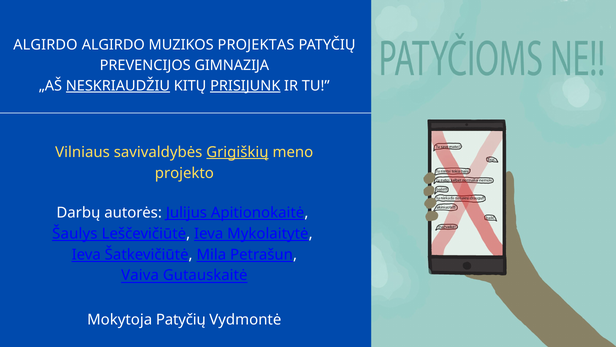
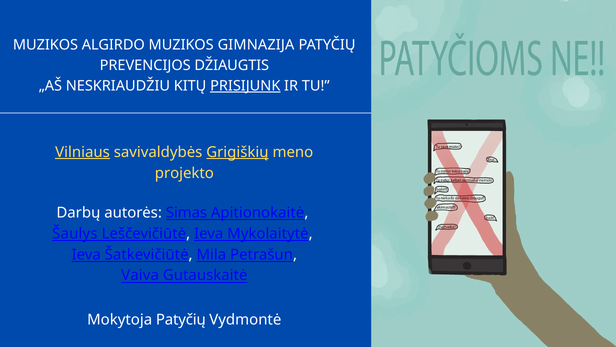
ALGIRDO at (45, 45): ALGIRDO -> MUZIKOS
PROJEKTAS: PROJEKTAS -> GIMNAZIJA
GIMNAZIJA: GIMNAZIJA -> DŽIAUGTIS
NESKRIAUDŽIU underline: present -> none
Vilniaus underline: none -> present
Julijus: Julijus -> Simas
